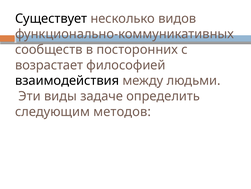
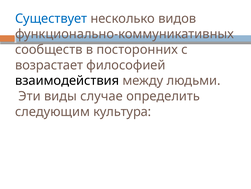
Существует colour: black -> blue
задаче: задаче -> случае
методов: методов -> культура
